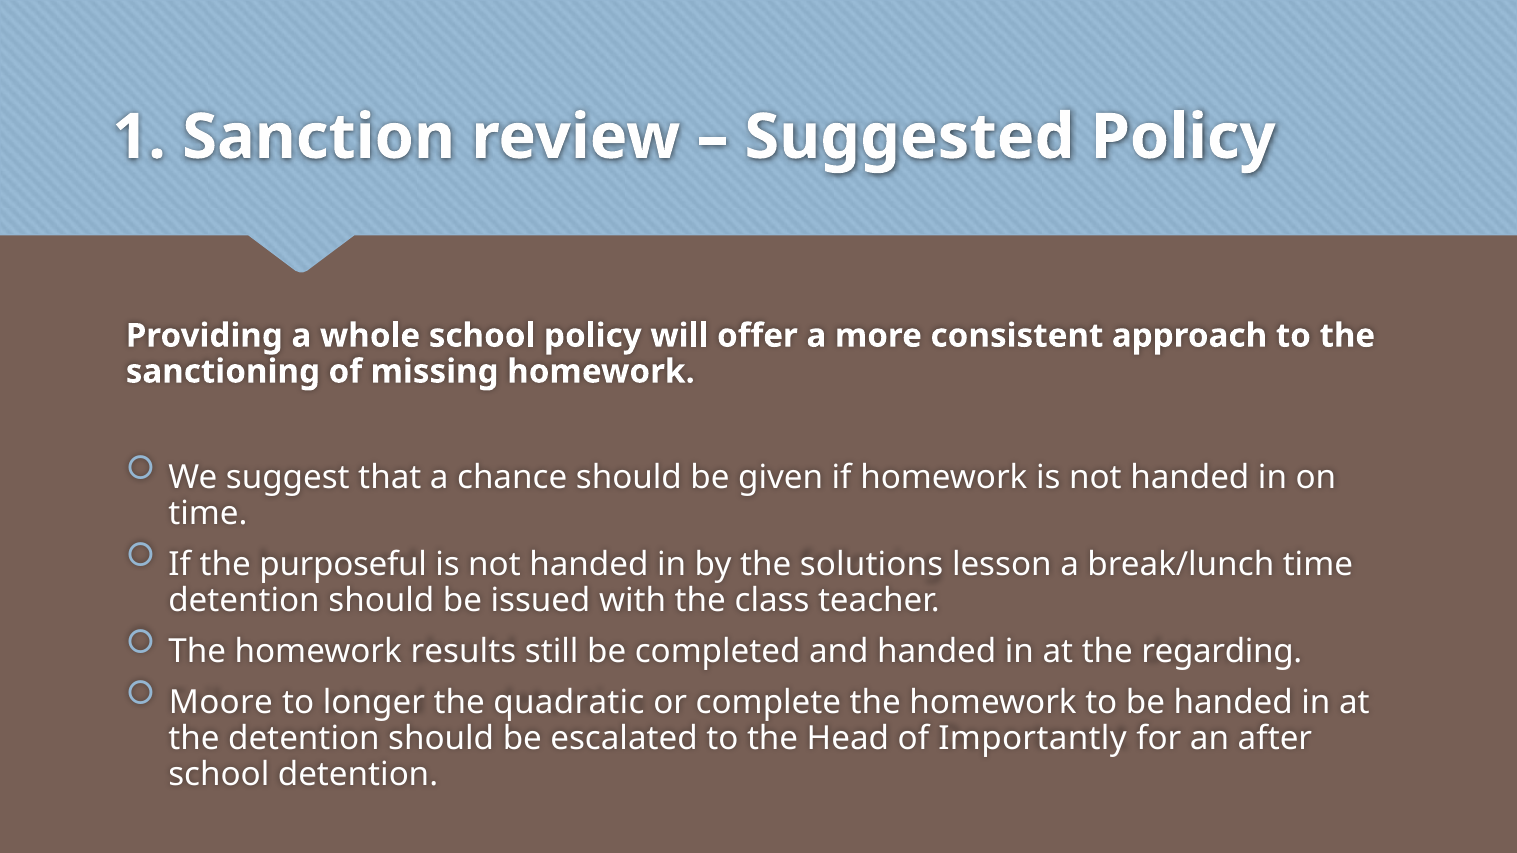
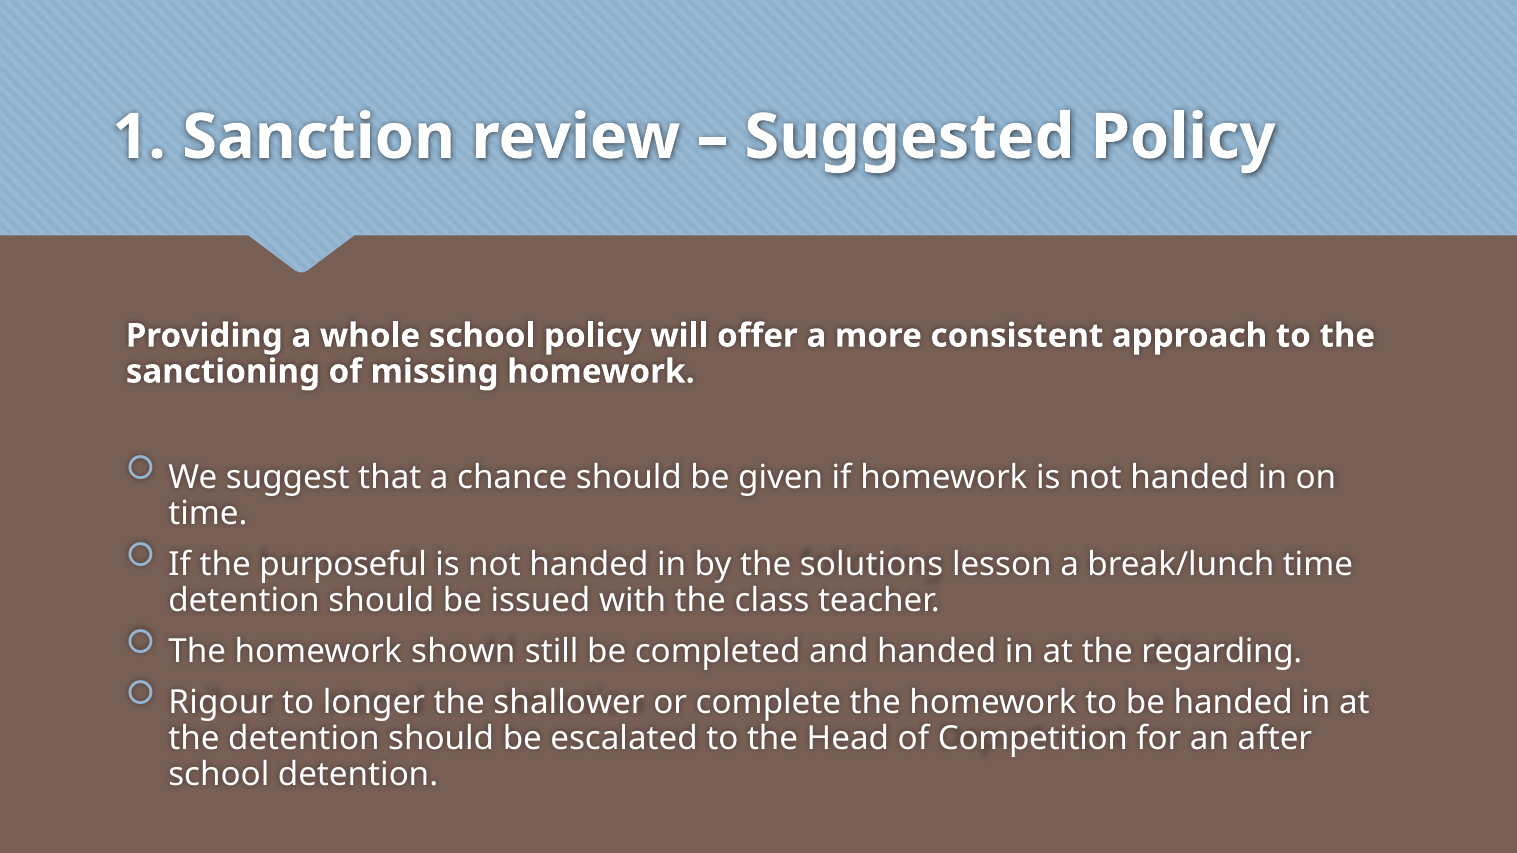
results: results -> shown
Moore: Moore -> Rigour
quadratic: quadratic -> shallower
Importantly: Importantly -> Competition
